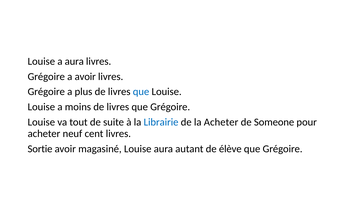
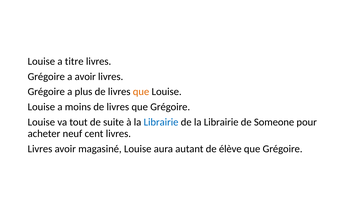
a aura: aura -> titre
que at (141, 92) colour: blue -> orange
de la Acheter: Acheter -> Librairie
Sortie at (40, 149): Sortie -> Livres
